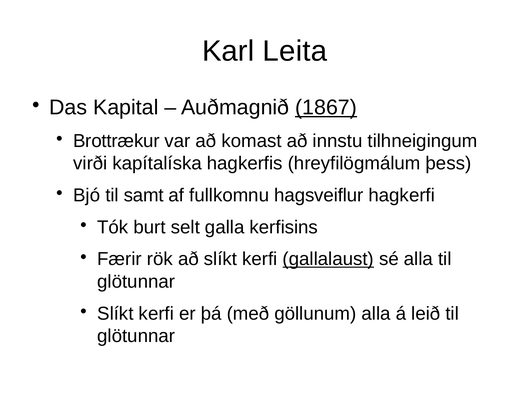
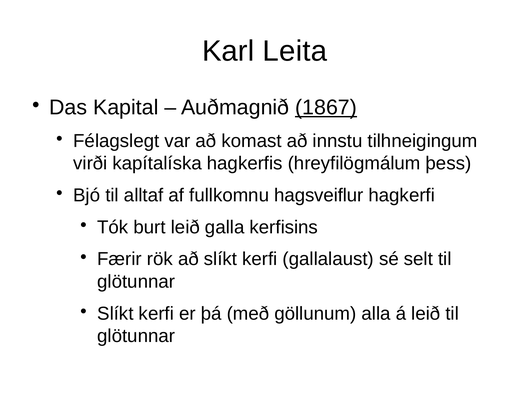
Brottrækur: Brottrækur -> Félagslegt
samt: samt -> alltaf
burt selt: selt -> leið
gallalaust underline: present -> none
sé alla: alla -> selt
